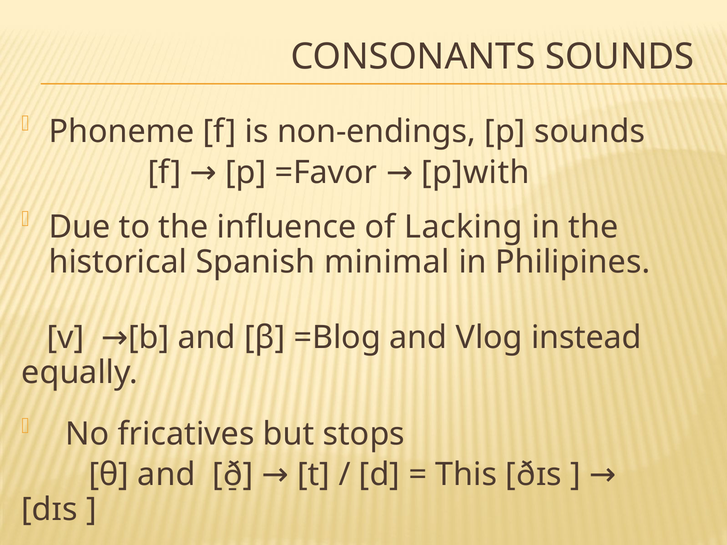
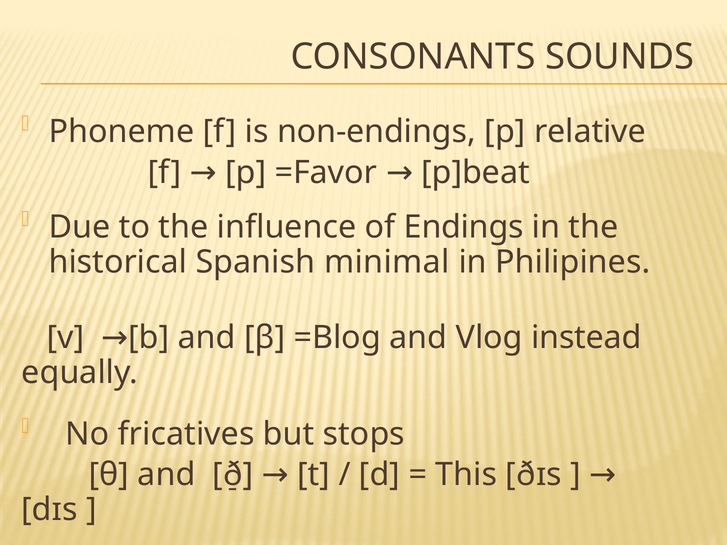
p sounds: sounds -> relative
p]with: p]with -> p]beat
Lacking: Lacking -> Endings
